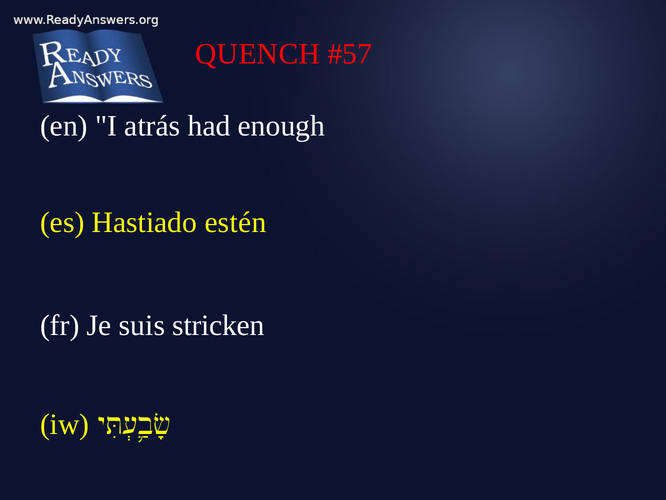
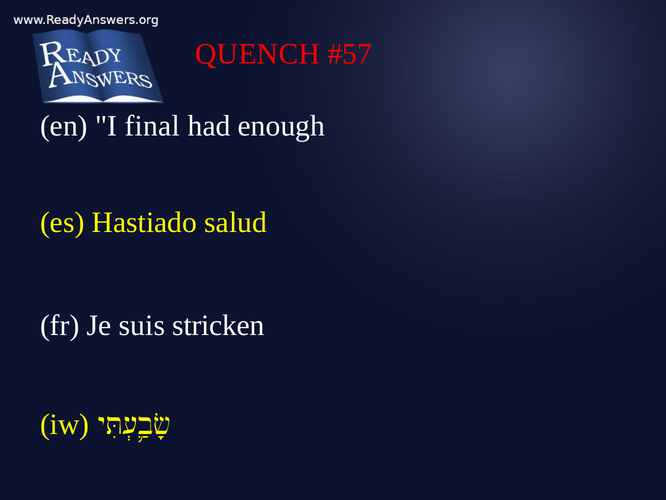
atrás: atrás -> final
estén: estén -> salud
